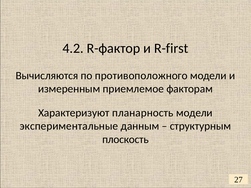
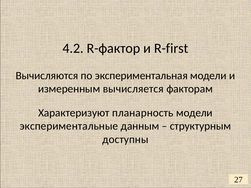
противоположного: противоположного -> экспериментальная
приемлемое: приемлемое -> вычисляется
плоскость: плоскость -> доступны
